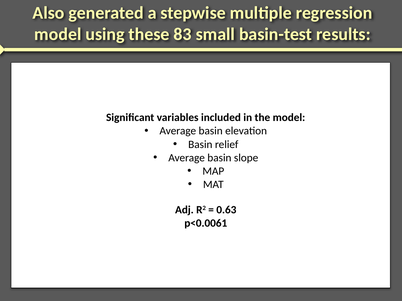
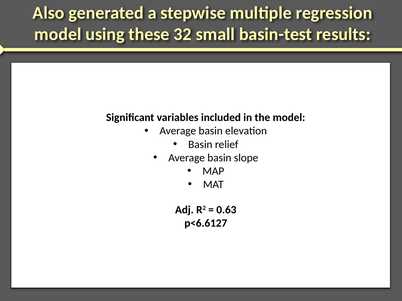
83: 83 -> 32
p<0.0061: p<0.0061 -> p<6.6127
